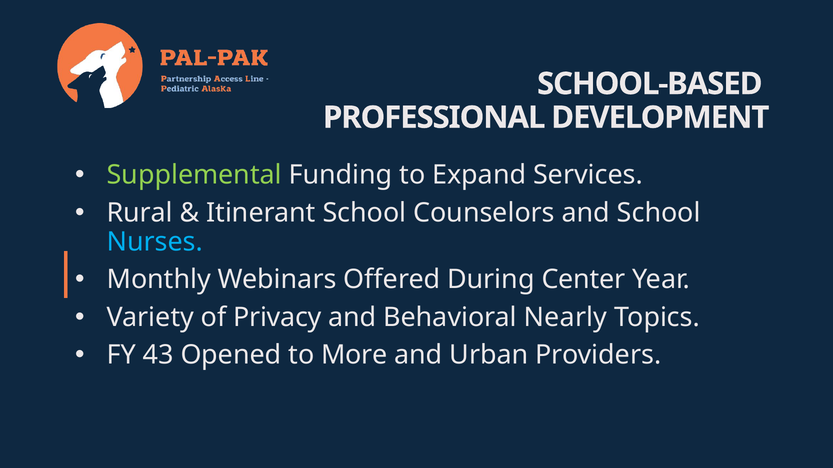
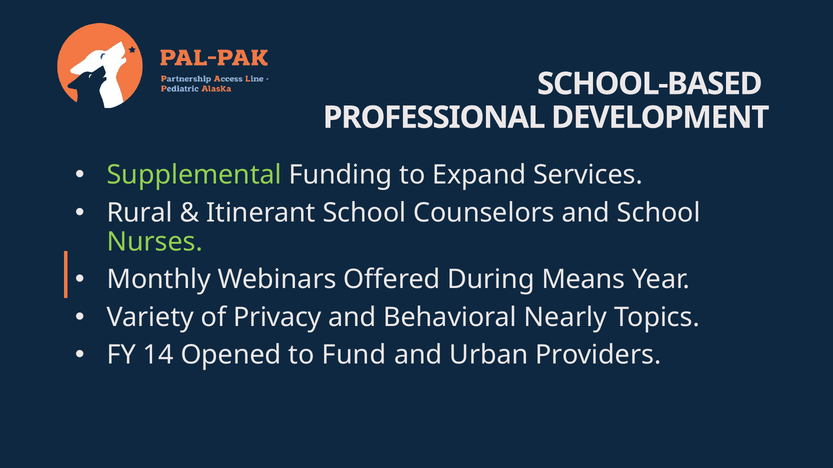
Nurses colour: light blue -> light green
Center: Center -> Means
43: 43 -> 14
More: More -> Fund
